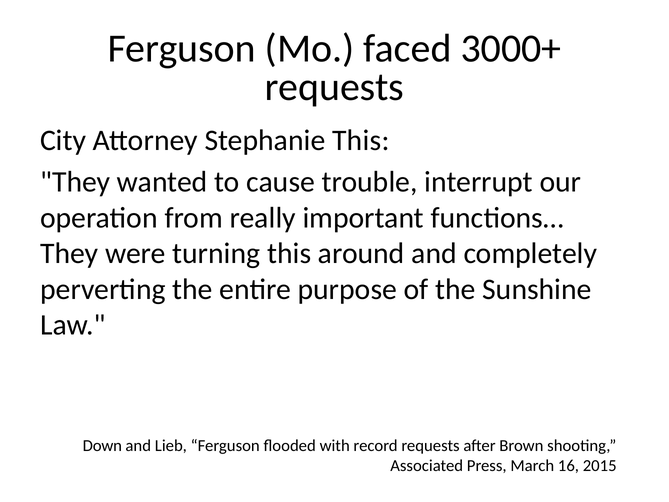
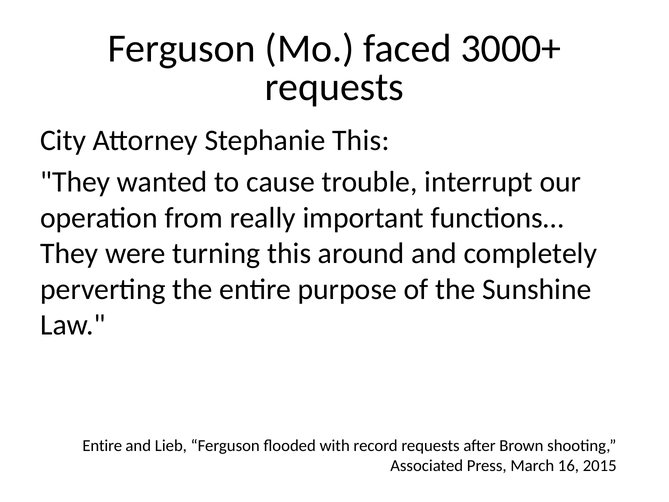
Down at (102, 446): Down -> Entire
